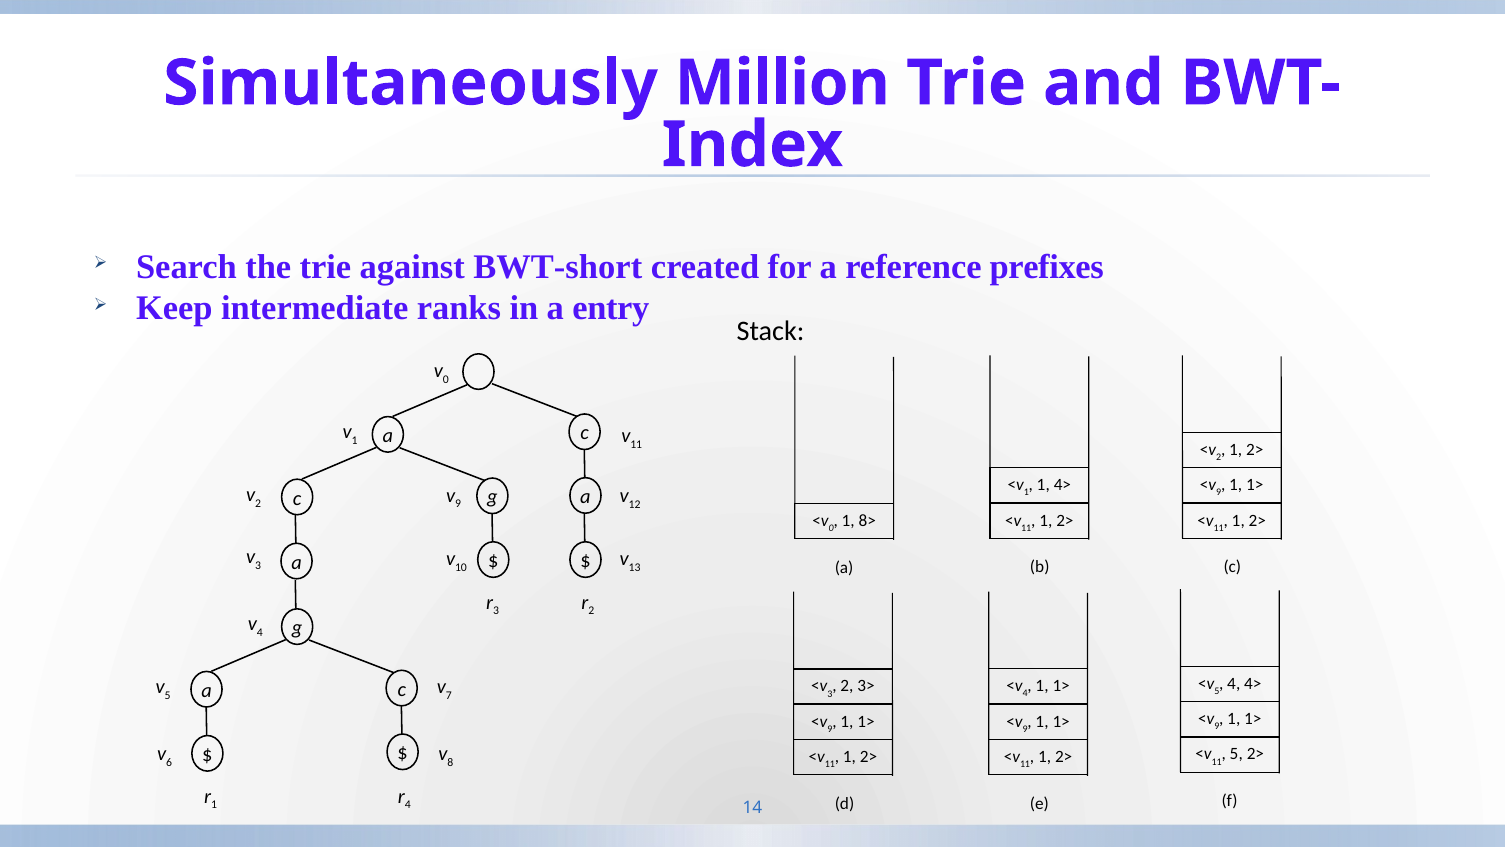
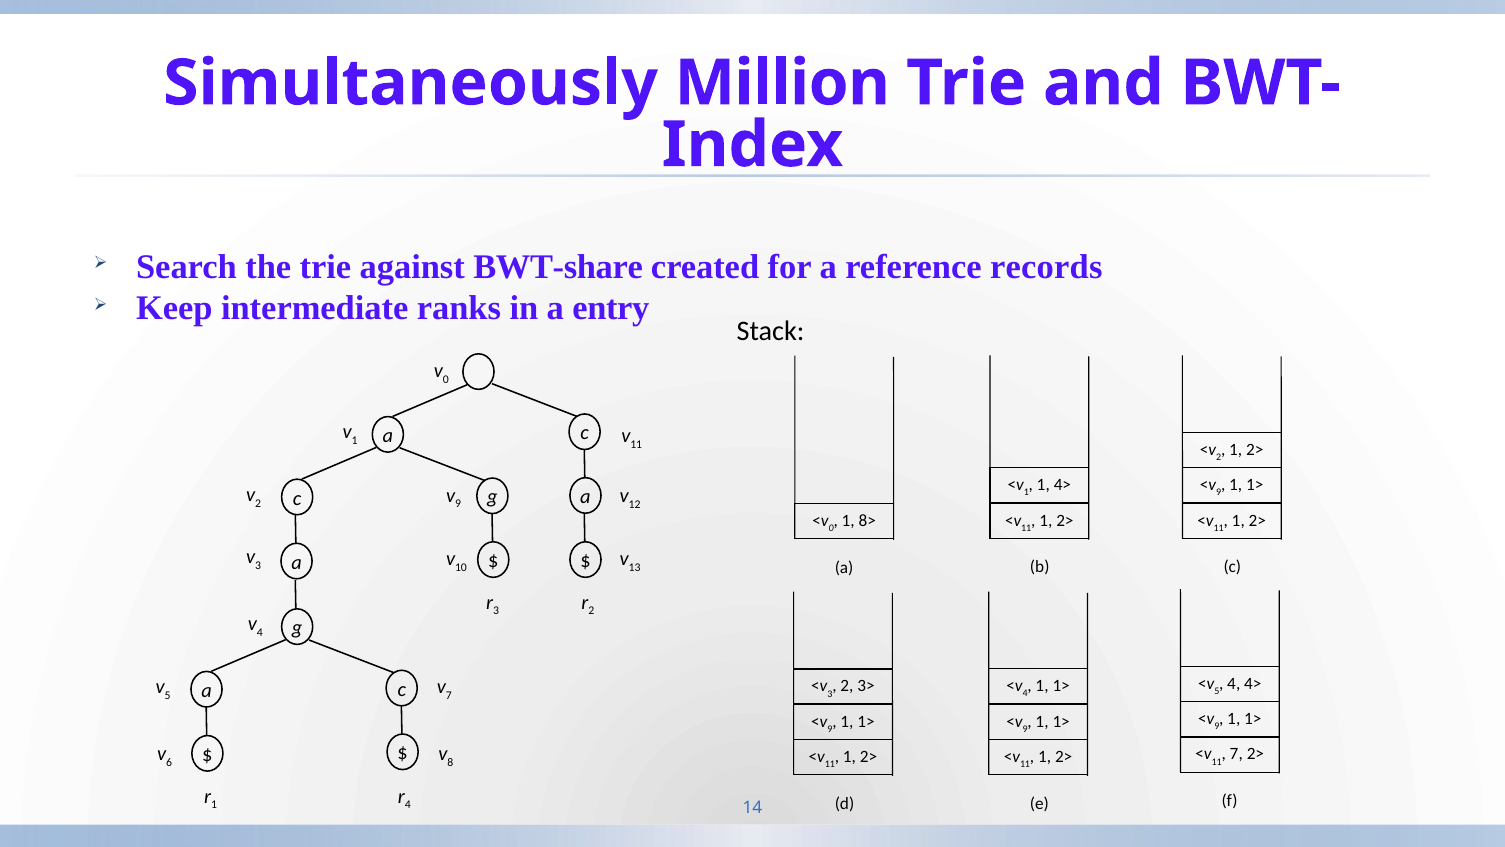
BWT-short: BWT-short -> BWT-share
prefixes: prefixes -> records
5 at (1236, 754): 5 -> 7
